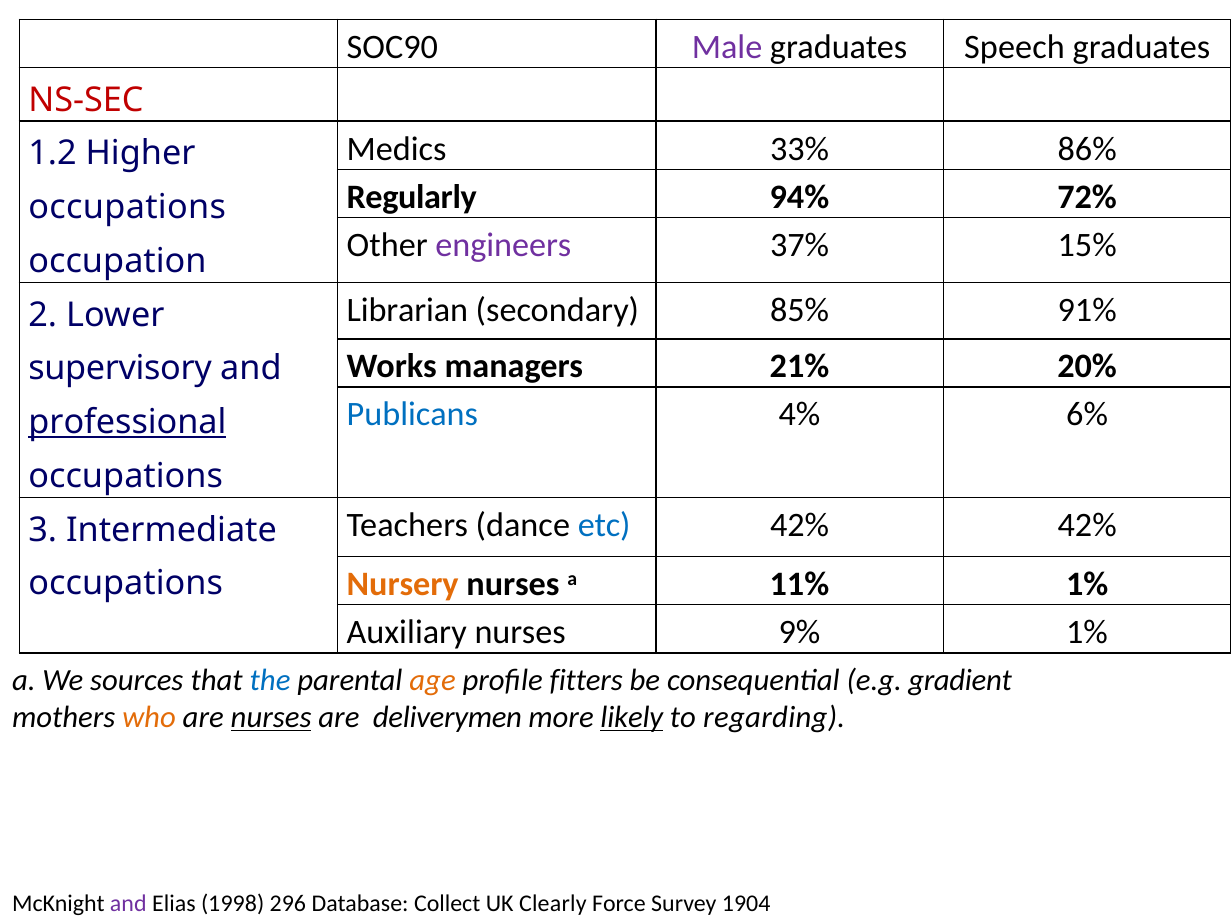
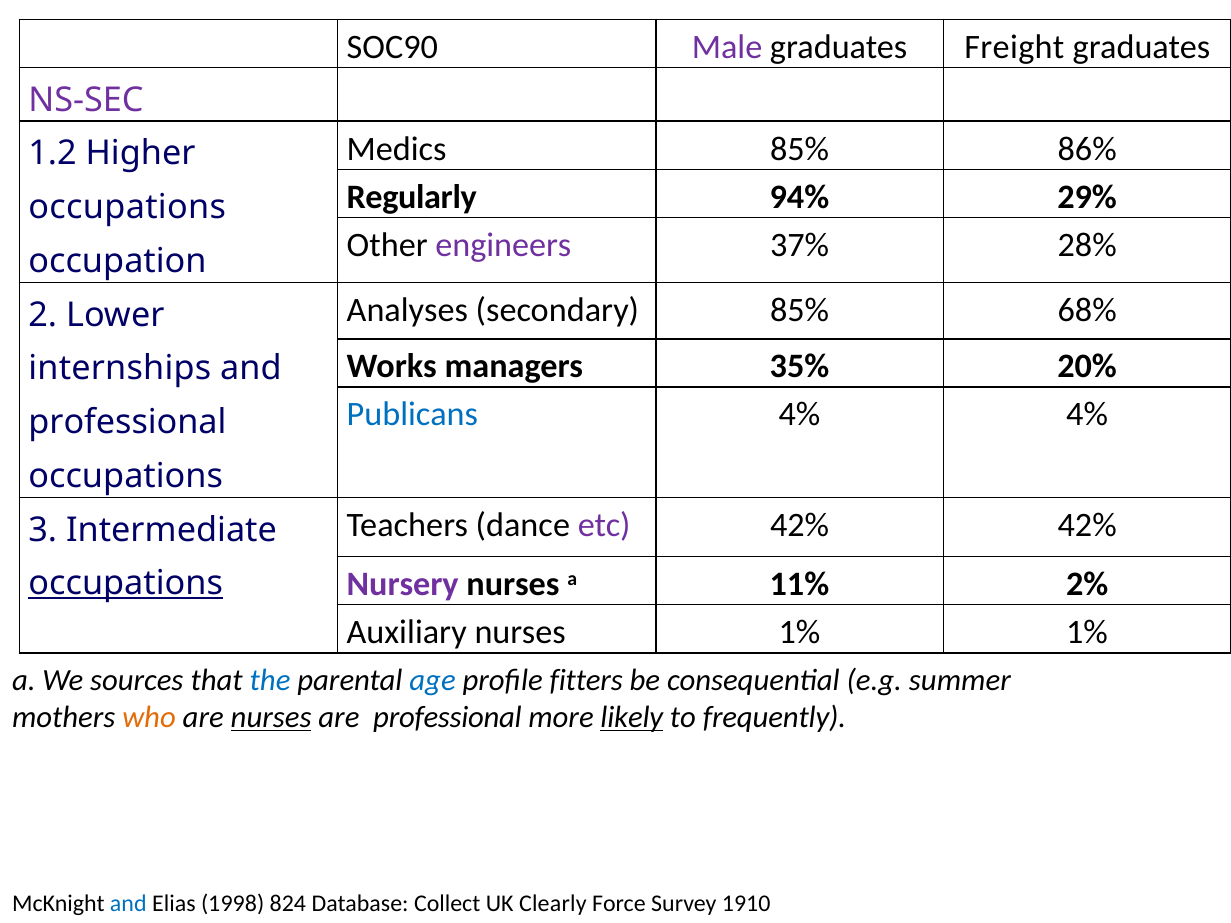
Speech: Speech -> Freight
NS-SEC colour: red -> purple
Medics 33%: 33% -> 85%
72%: 72% -> 29%
15%: 15% -> 28%
Librarian: Librarian -> Analyses
91%: 91% -> 68%
21%: 21% -> 35%
supervisory: supervisory -> internships
4% 6%: 6% -> 4%
professional at (127, 422) underline: present -> none
etc colour: blue -> purple
Nursery colour: orange -> purple
11% 1%: 1% -> 2%
occupations at (126, 584) underline: none -> present
nurses 9%: 9% -> 1%
age colour: orange -> blue
gradient: gradient -> summer
are deliverymen: deliverymen -> professional
regarding: regarding -> frequently
and at (128, 904) colour: purple -> blue
296: 296 -> 824
1904: 1904 -> 1910
